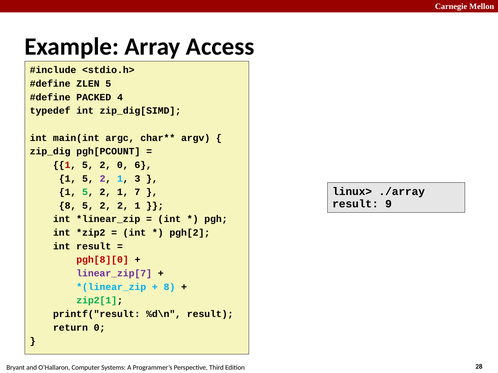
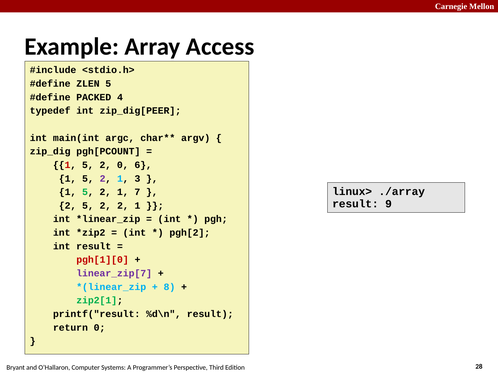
zip_dig[SIMD: zip_dig[SIMD -> zip_dig[PEER
8 at (68, 206): 8 -> 2
pgh[8][0: pgh[8][0 -> pgh[1][0
